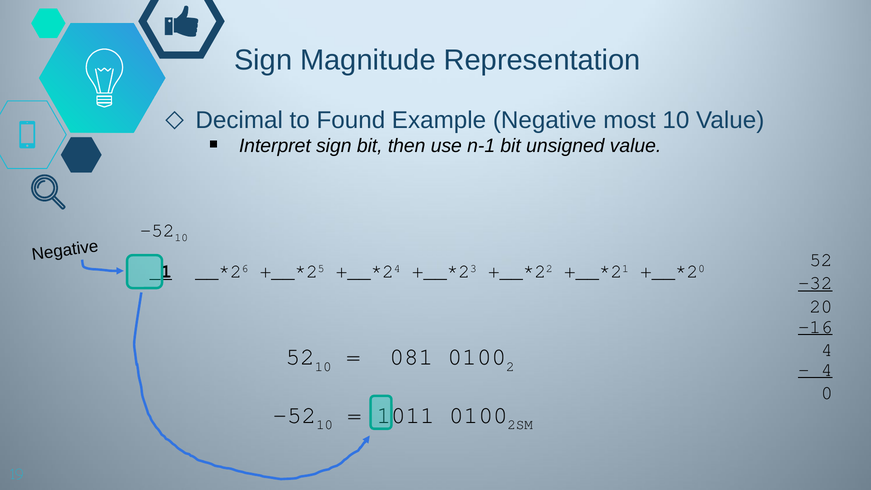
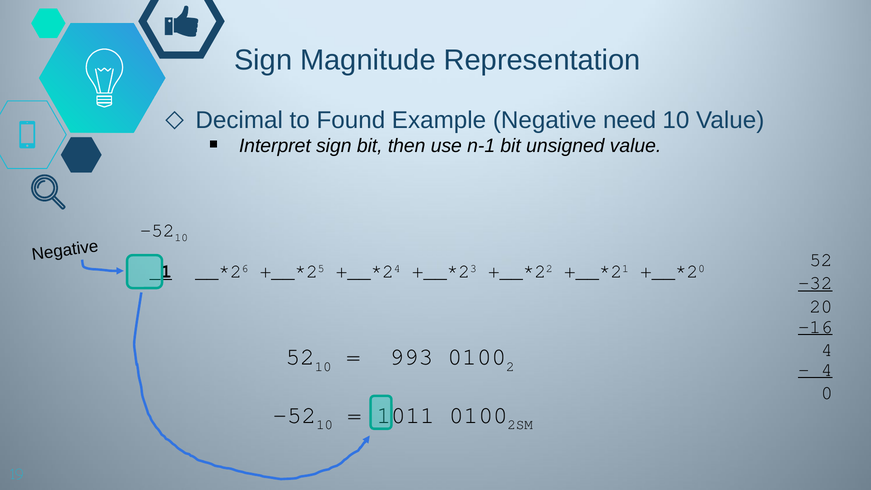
most: most -> need
081: 081 -> 993
